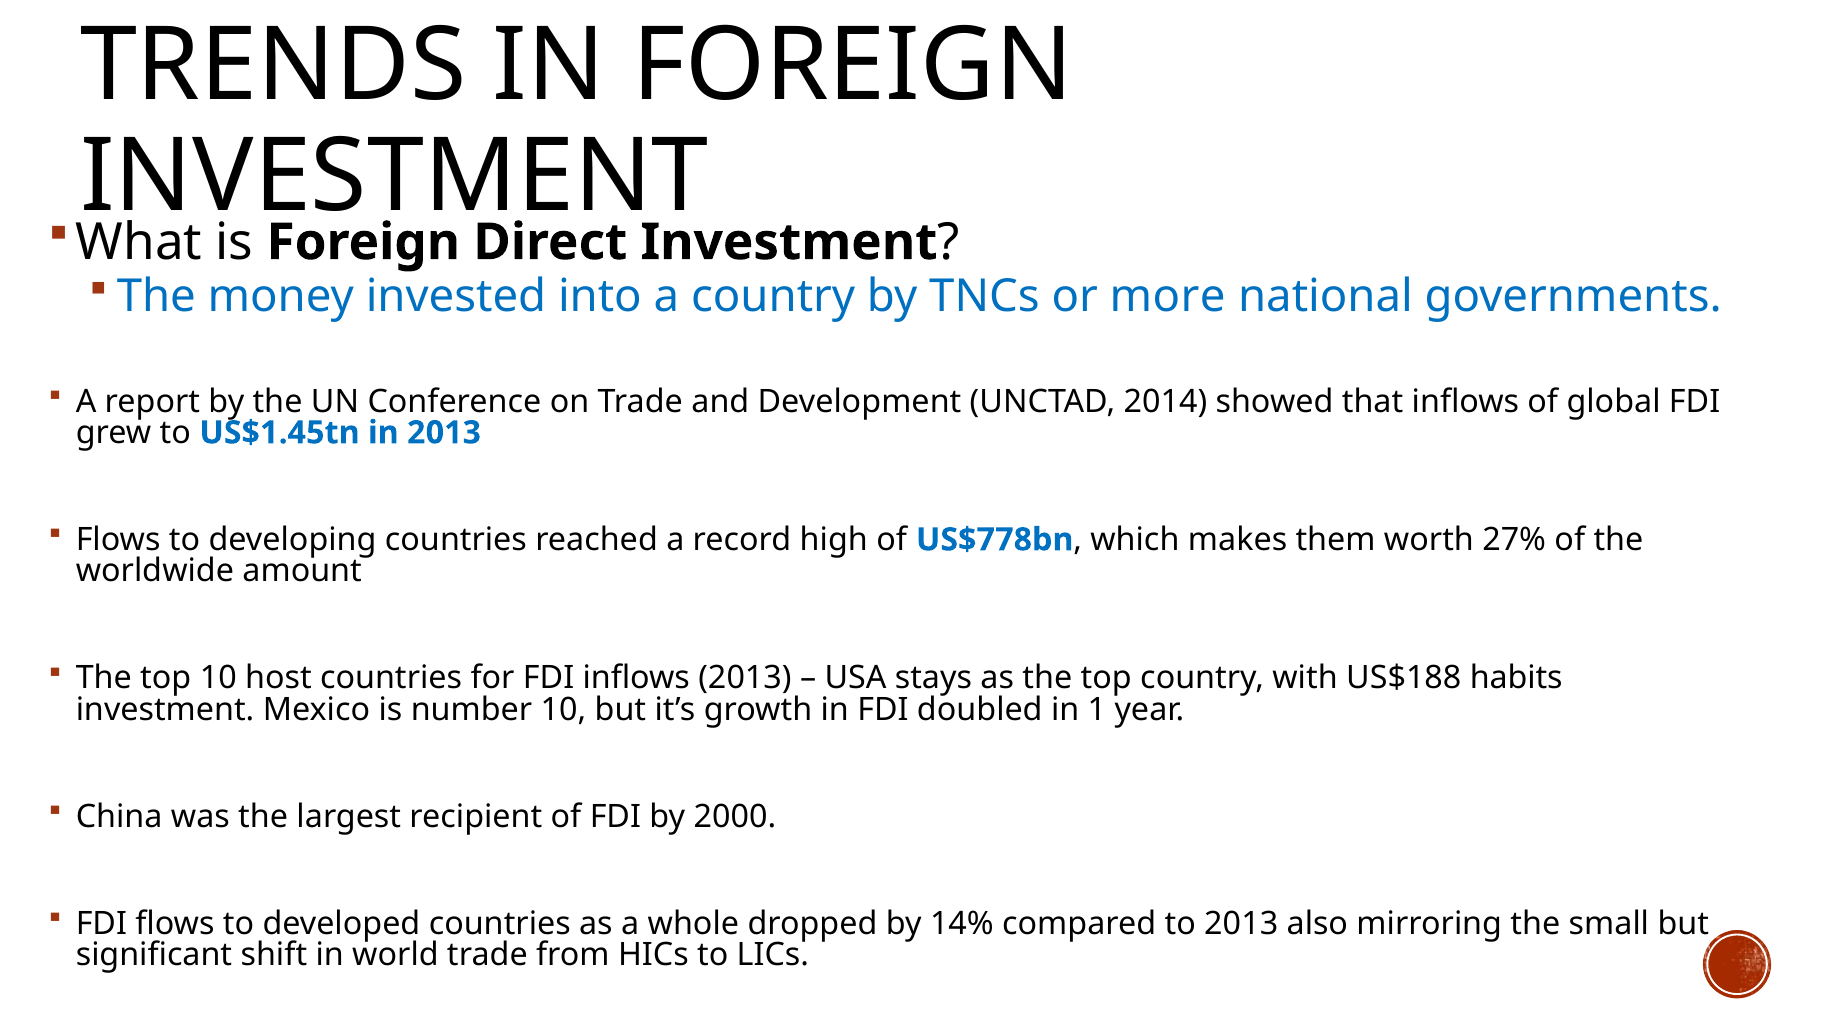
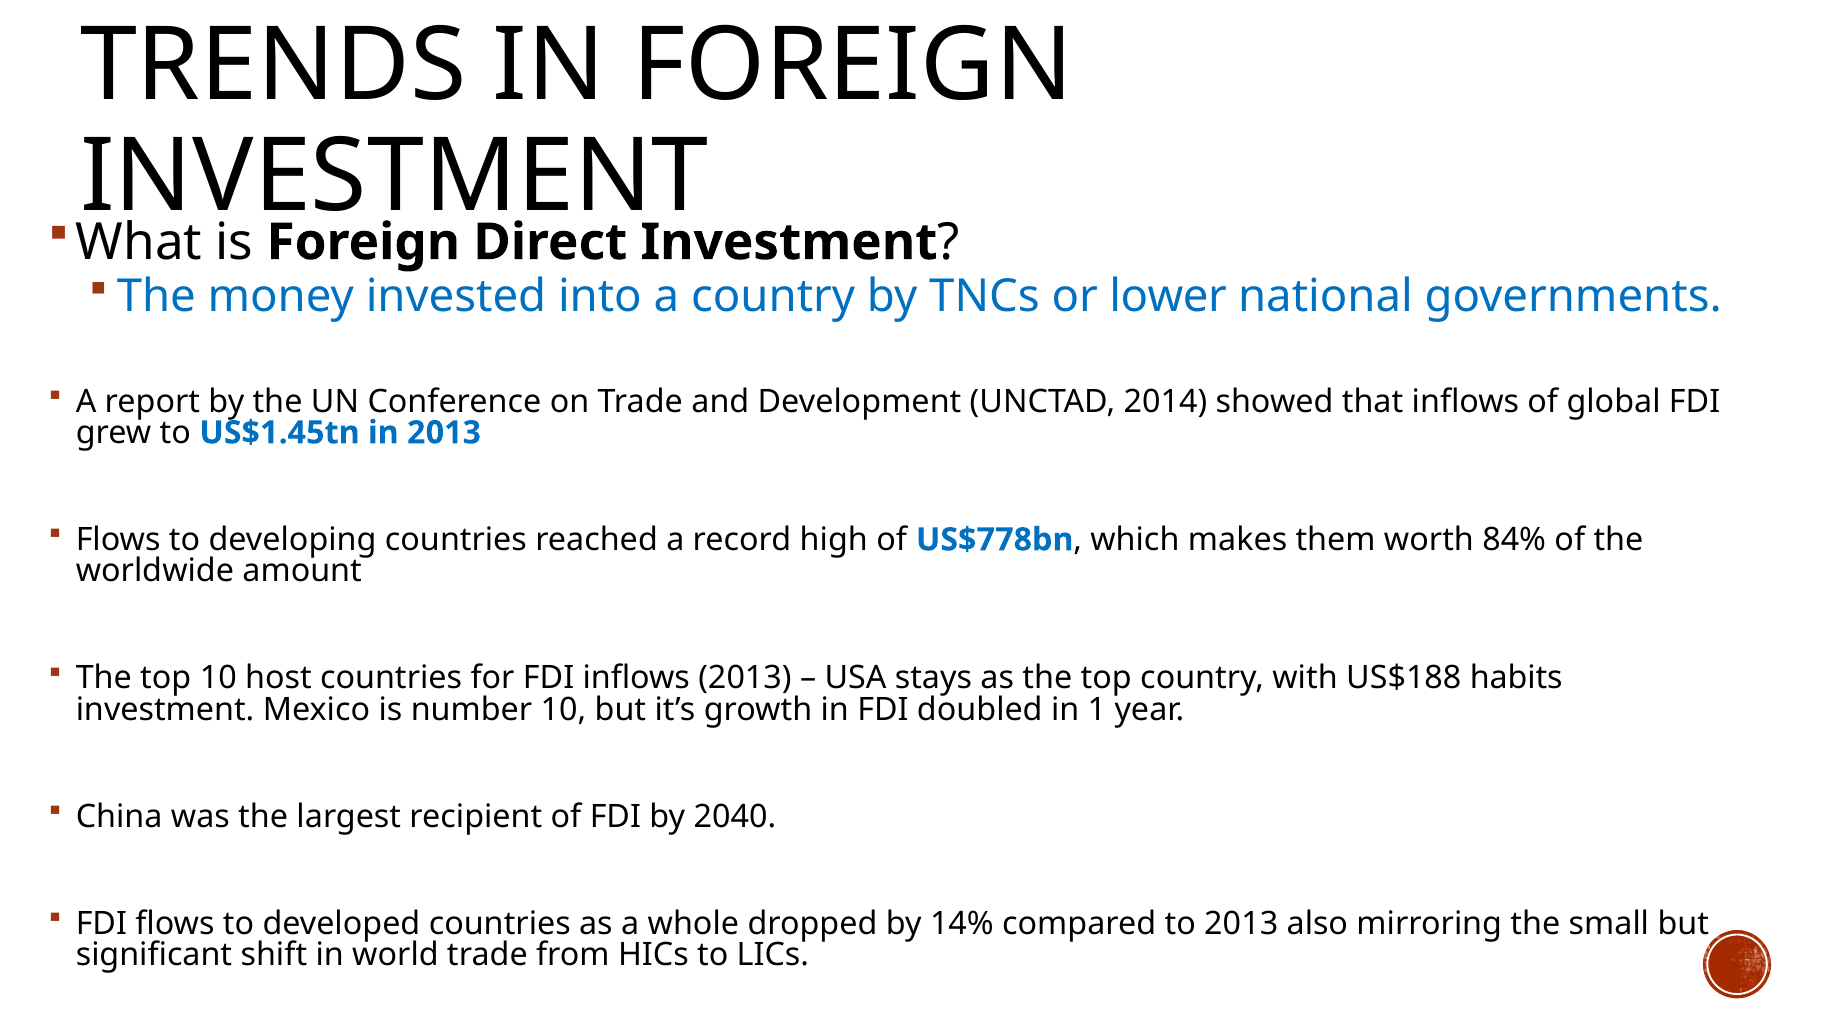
more: more -> lower
27%: 27% -> 84%
2000: 2000 -> 2040
